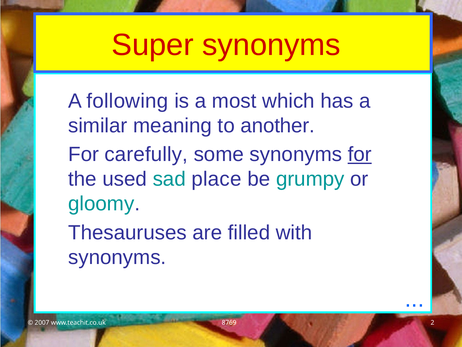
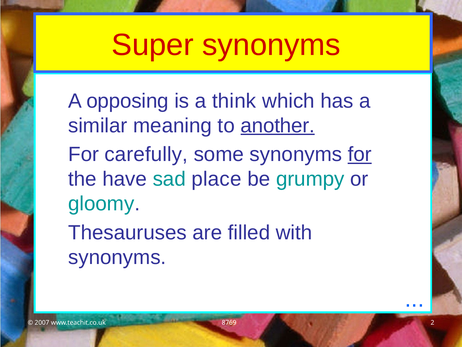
following: following -> opposing
most: most -> think
another underline: none -> present
used: used -> have
